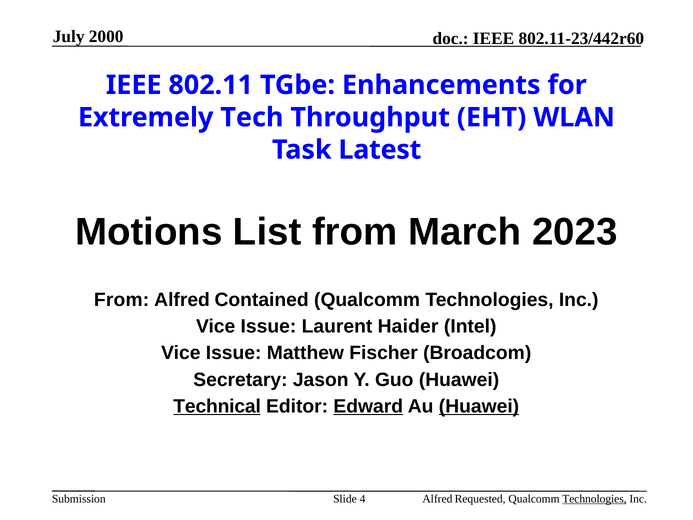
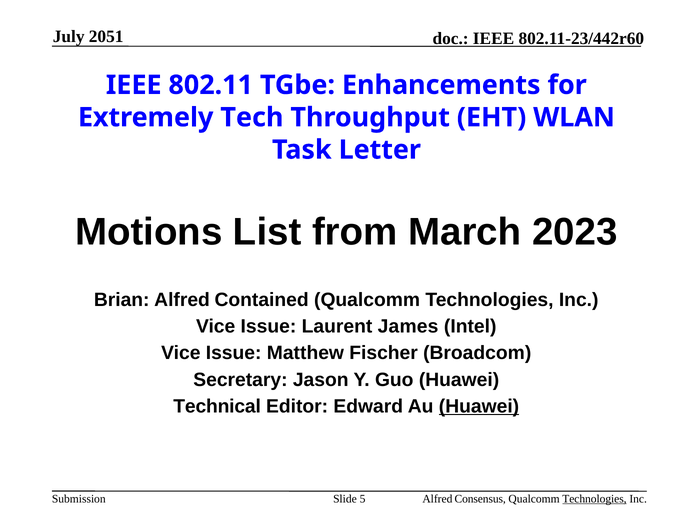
2000: 2000 -> 2051
Latest: Latest -> Letter
From at (122, 300): From -> Brian
Haider: Haider -> James
Technical underline: present -> none
Edward underline: present -> none
4: 4 -> 5
Requested: Requested -> Consensus
